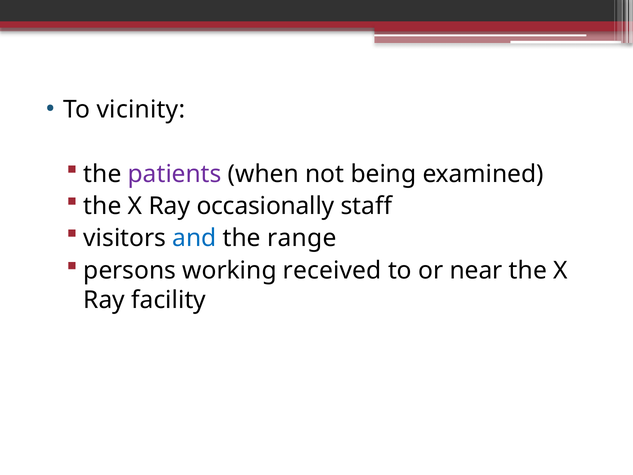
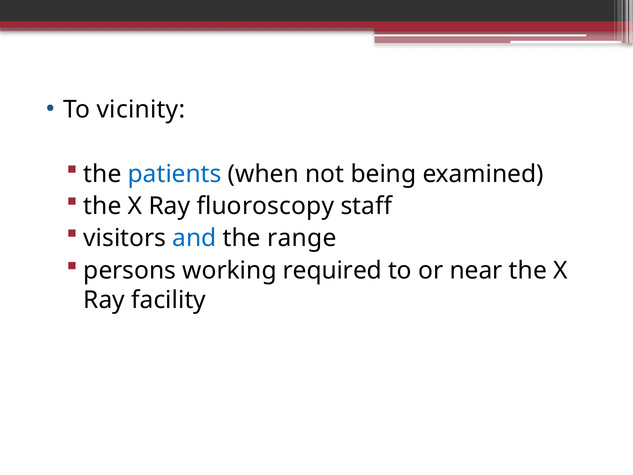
patients colour: purple -> blue
occasionally: occasionally -> fluoroscopy
received: received -> required
